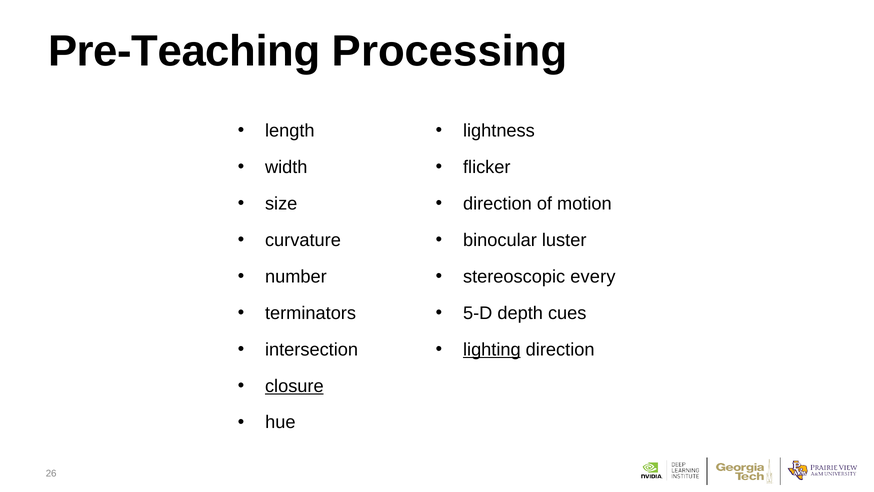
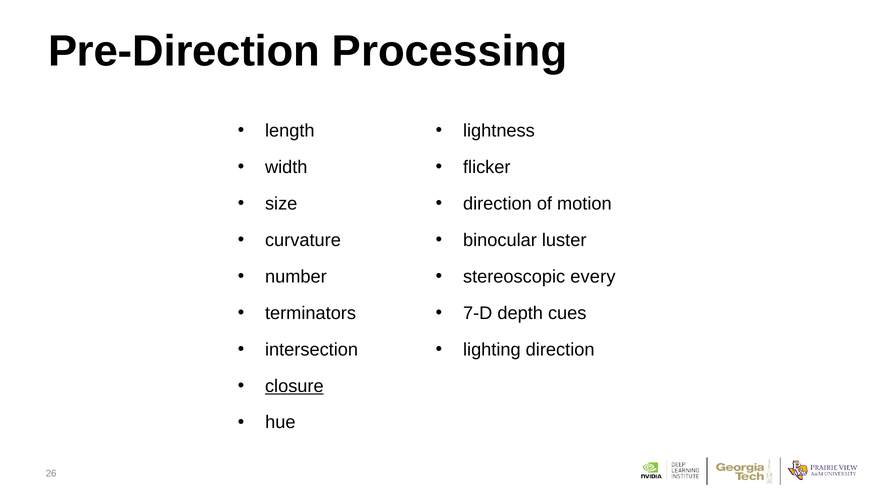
Pre-Teaching: Pre-Teaching -> Pre-Direction
5-D: 5-D -> 7-D
lighting underline: present -> none
